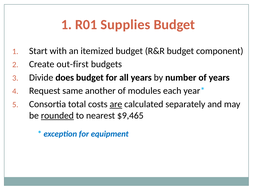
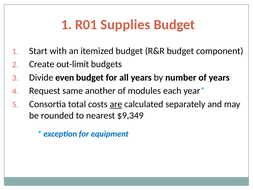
out-first: out-first -> out-limit
does: does -> even
rounded underline: present -> none
$9,465: $9,465 -> $9,349
